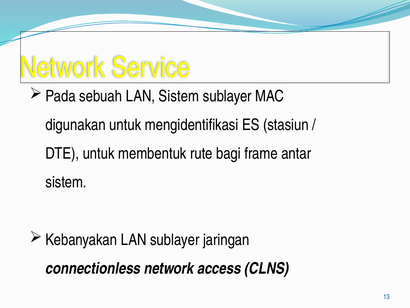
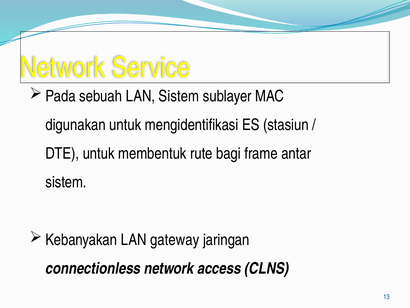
LAN sublayer: sublayer -> gateway
